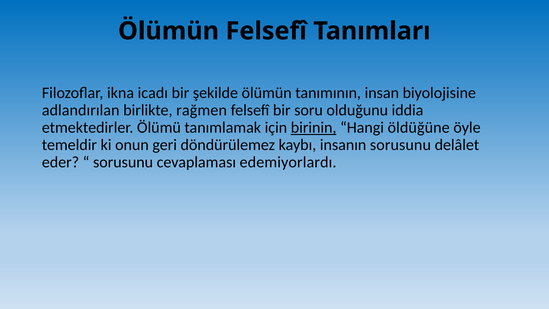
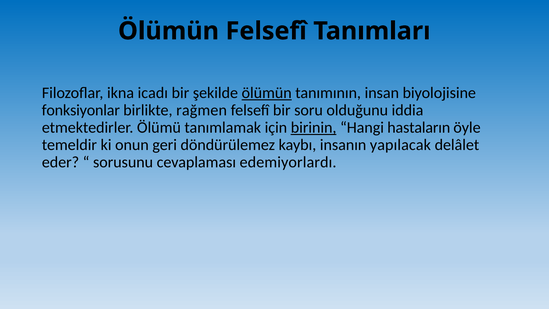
ölümün at (267, 93) underline: none -> present
adlandırılan: adlandırılan -> fonksiyonlar
öldüğüne: öldüğüne -> hastaların
insanın sorusunu: sorusunu -> yapılacak
